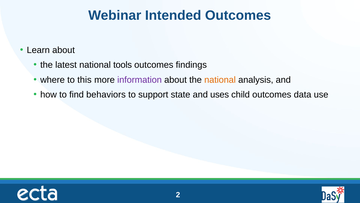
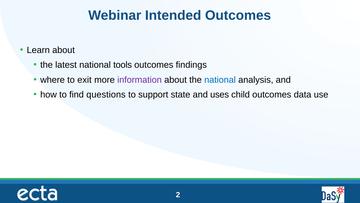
this: this -> exit
national at (220, 80) colour: orange -> blue
behaviors: behaviors -> questions
